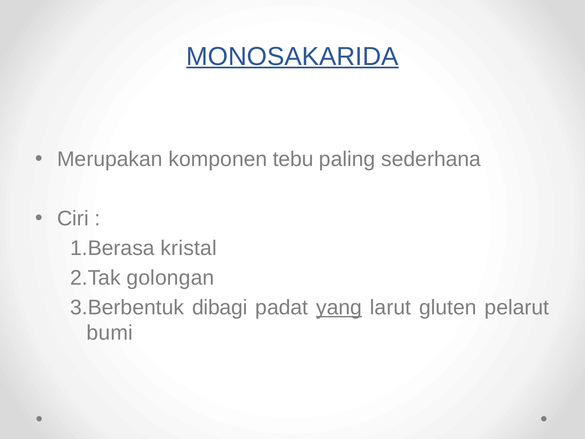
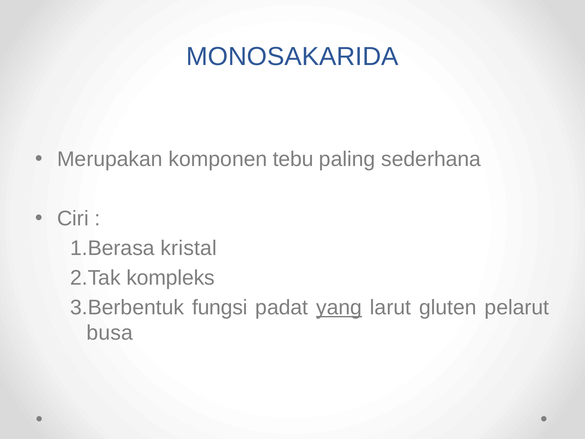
MONOSAKARIDA underline: present -> none
golongan: golongan -> kompleks
dibagi: dibagi -> fungsi
bumi: bumi -> busa
